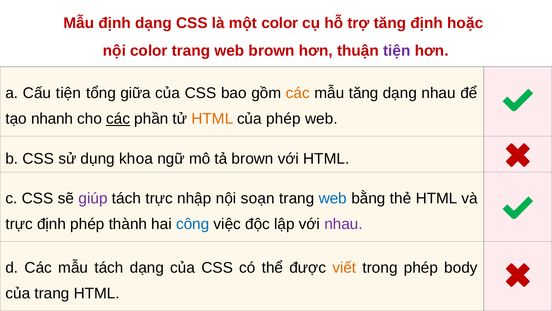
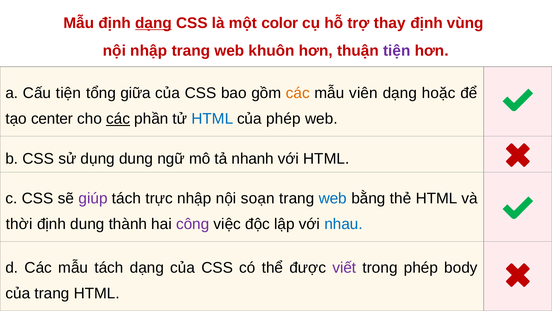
dạng at (153, 23) underline: none -> present
trợ tăng: tăng -> thay
hoặc: hoặc -> vùng
nội color: color -> nhập
web brown: brown -> khuôn
mẫu tăng: tăng -> viên
dạng nhau: nhau -> hoặc
nhanh: nhanh -> center
HTML at (212, 119) colour: orange -> blue
dụng khoa: khoa -> dung
tả brown: brown -> nhanh
trực at (19, 224): trực -> thời
định phép: phép -> dung
công colour: blue -> purple
nhau at (344, 224) colour: purple -> blue
viết colour: orange -> purple
